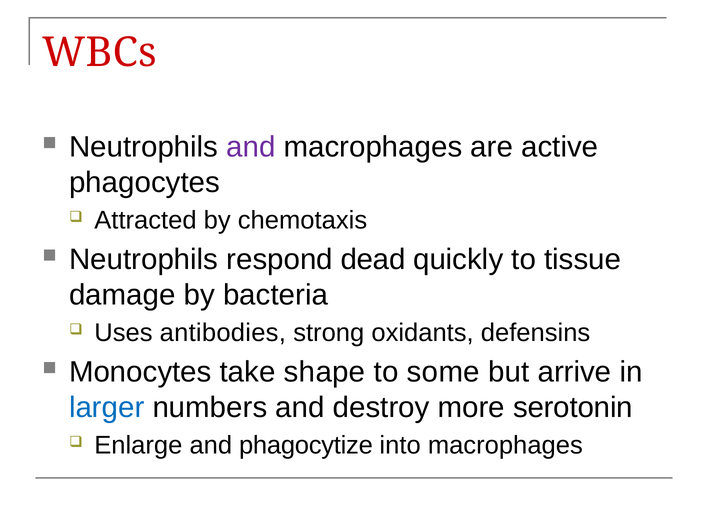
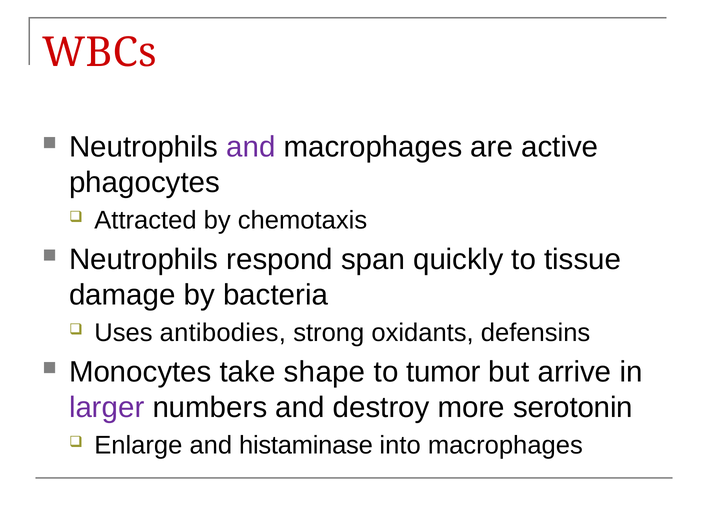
dead: dead -> span
some: some -> tumor
larger colour: blue -> purple
phagocytize: phagocytize -> histaminase
